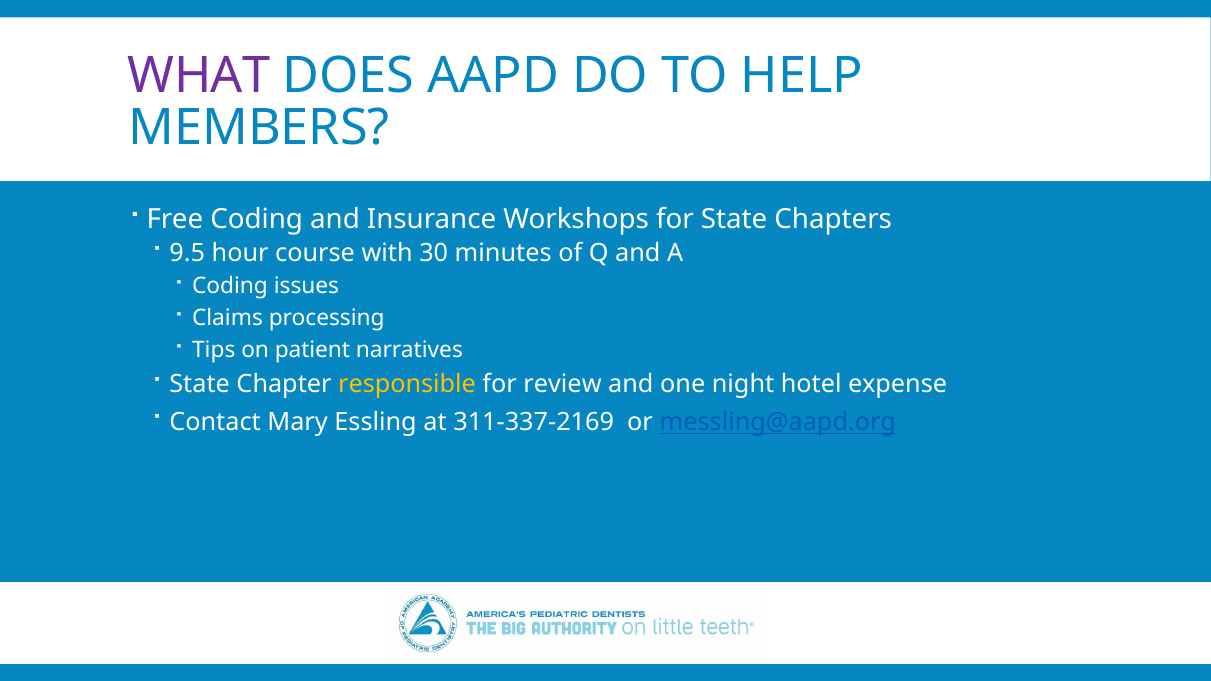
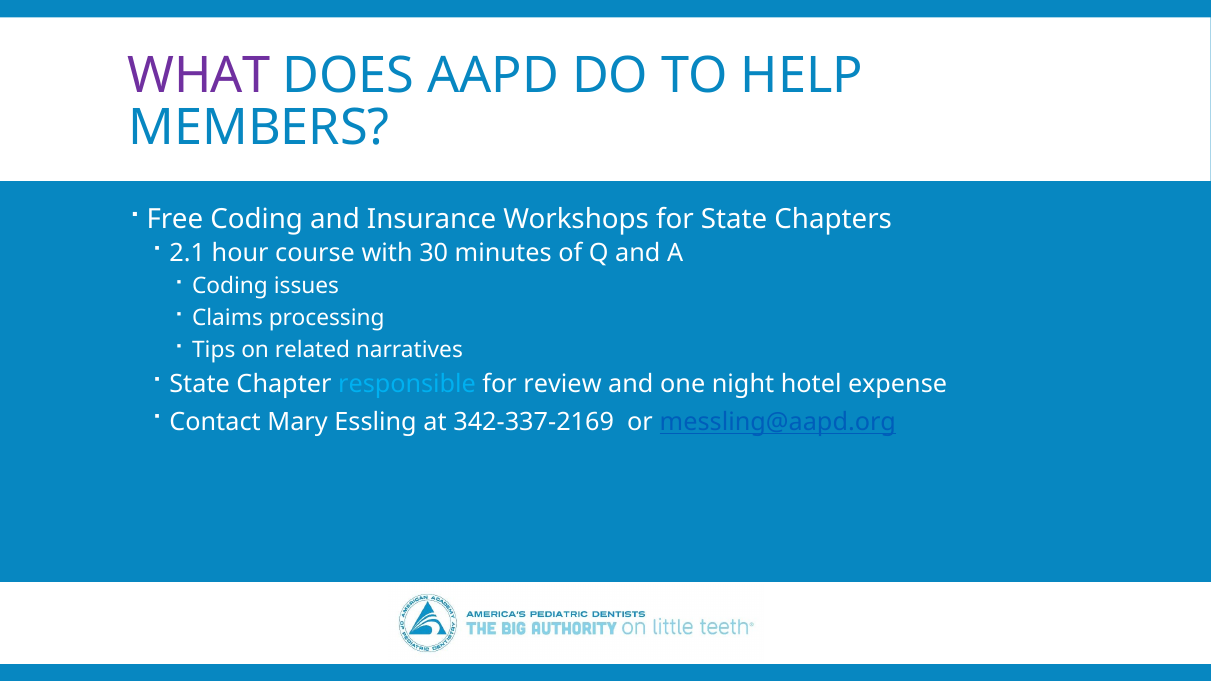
9.5: 9.5 -> 2.1
patient: patient -> related
responsible colour: yellow -> light blue
311-337-2169: 311-337-2169 -> 342-337-2169
